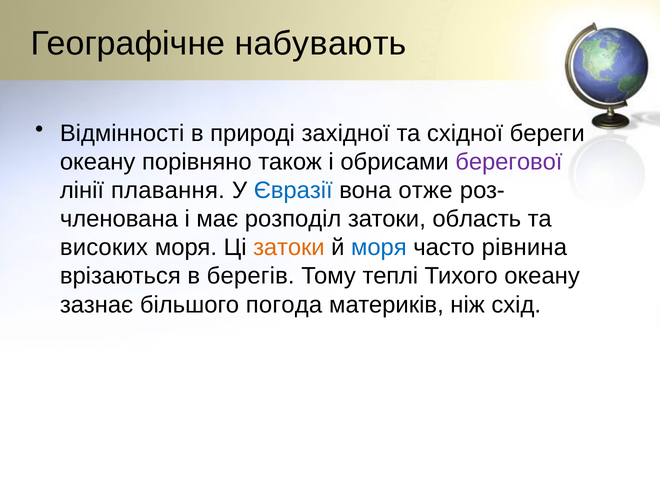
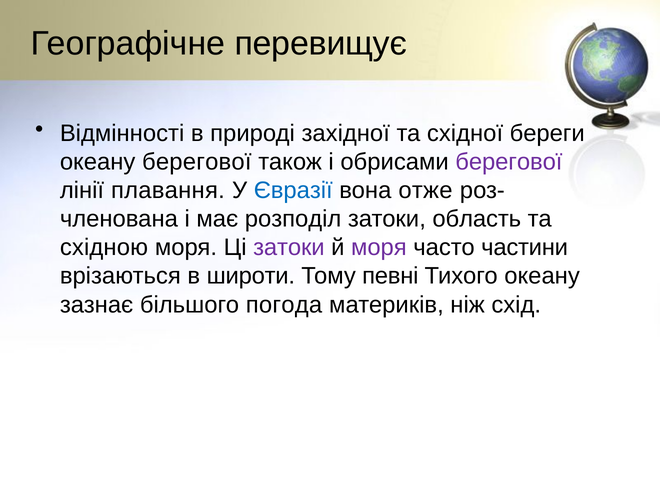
набувають: набувають -> перевищує
океану порівняно: порівняно -> берегової
високих: високих -> східною
затоки at (289, 247) colour: orange -> purple
моря at (379, 247) colour: blue -> purple
рівнина: рівнина -> частини
берегів: берегів -> широти
теплі: теплі -> певні
